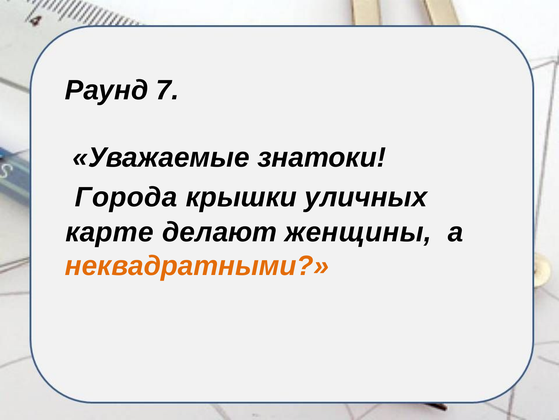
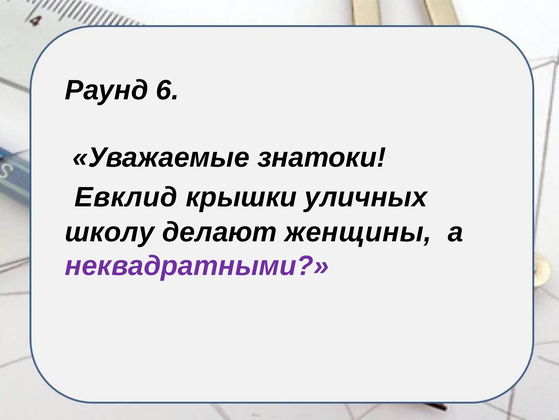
7: 7 -> 6
Города: Города -> Евклид
карте: карте -> школу
неквадратными colour: orange -> purple
